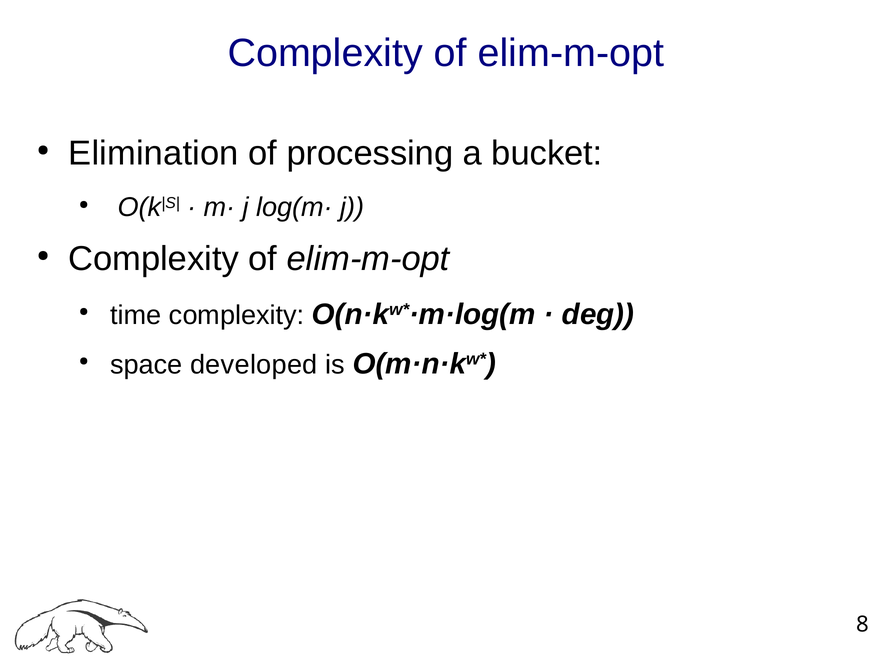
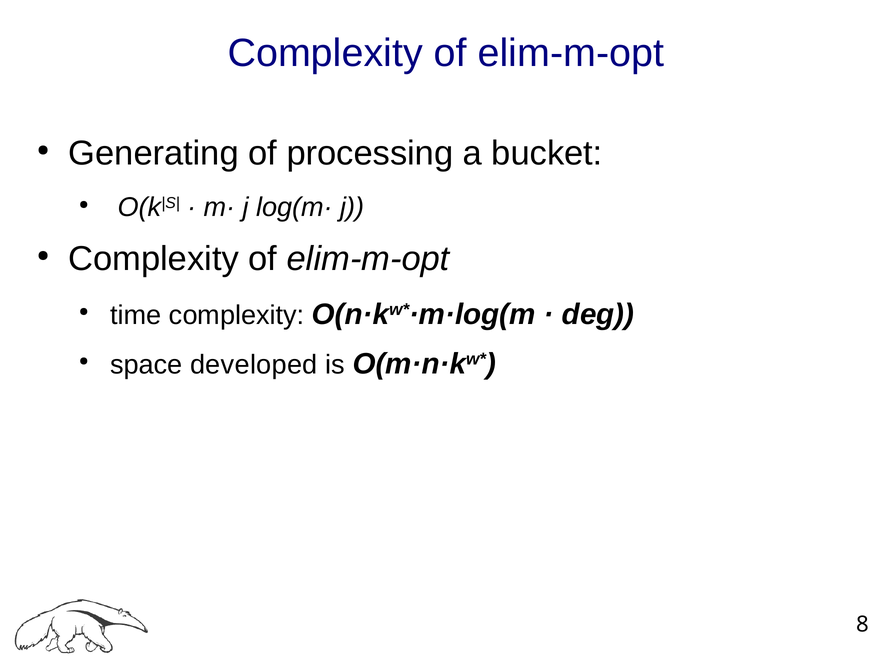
Elimination: Elimination -> Generating
